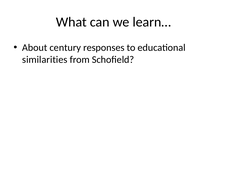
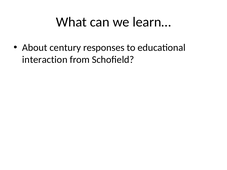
similarities: similarities -> interaction
